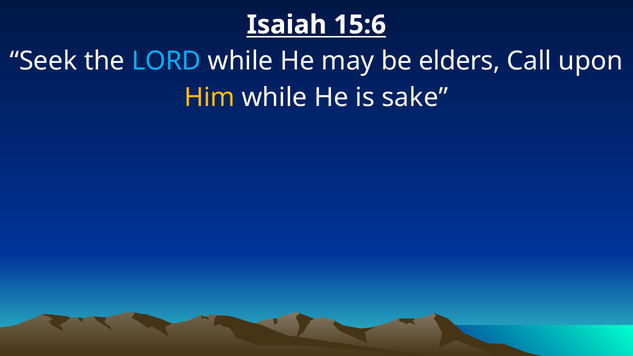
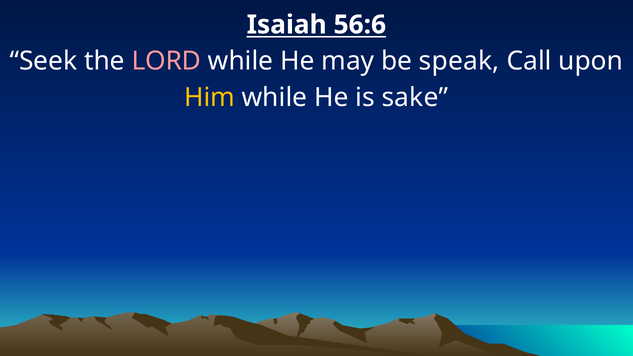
15:6: 15:6 -> 56:6
LORD colour: light blue -> pink
elders: elders -> speak
